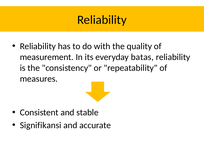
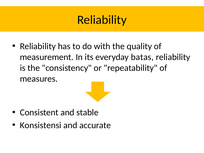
Signifikansi: Signifikansi -> Konsistensi
